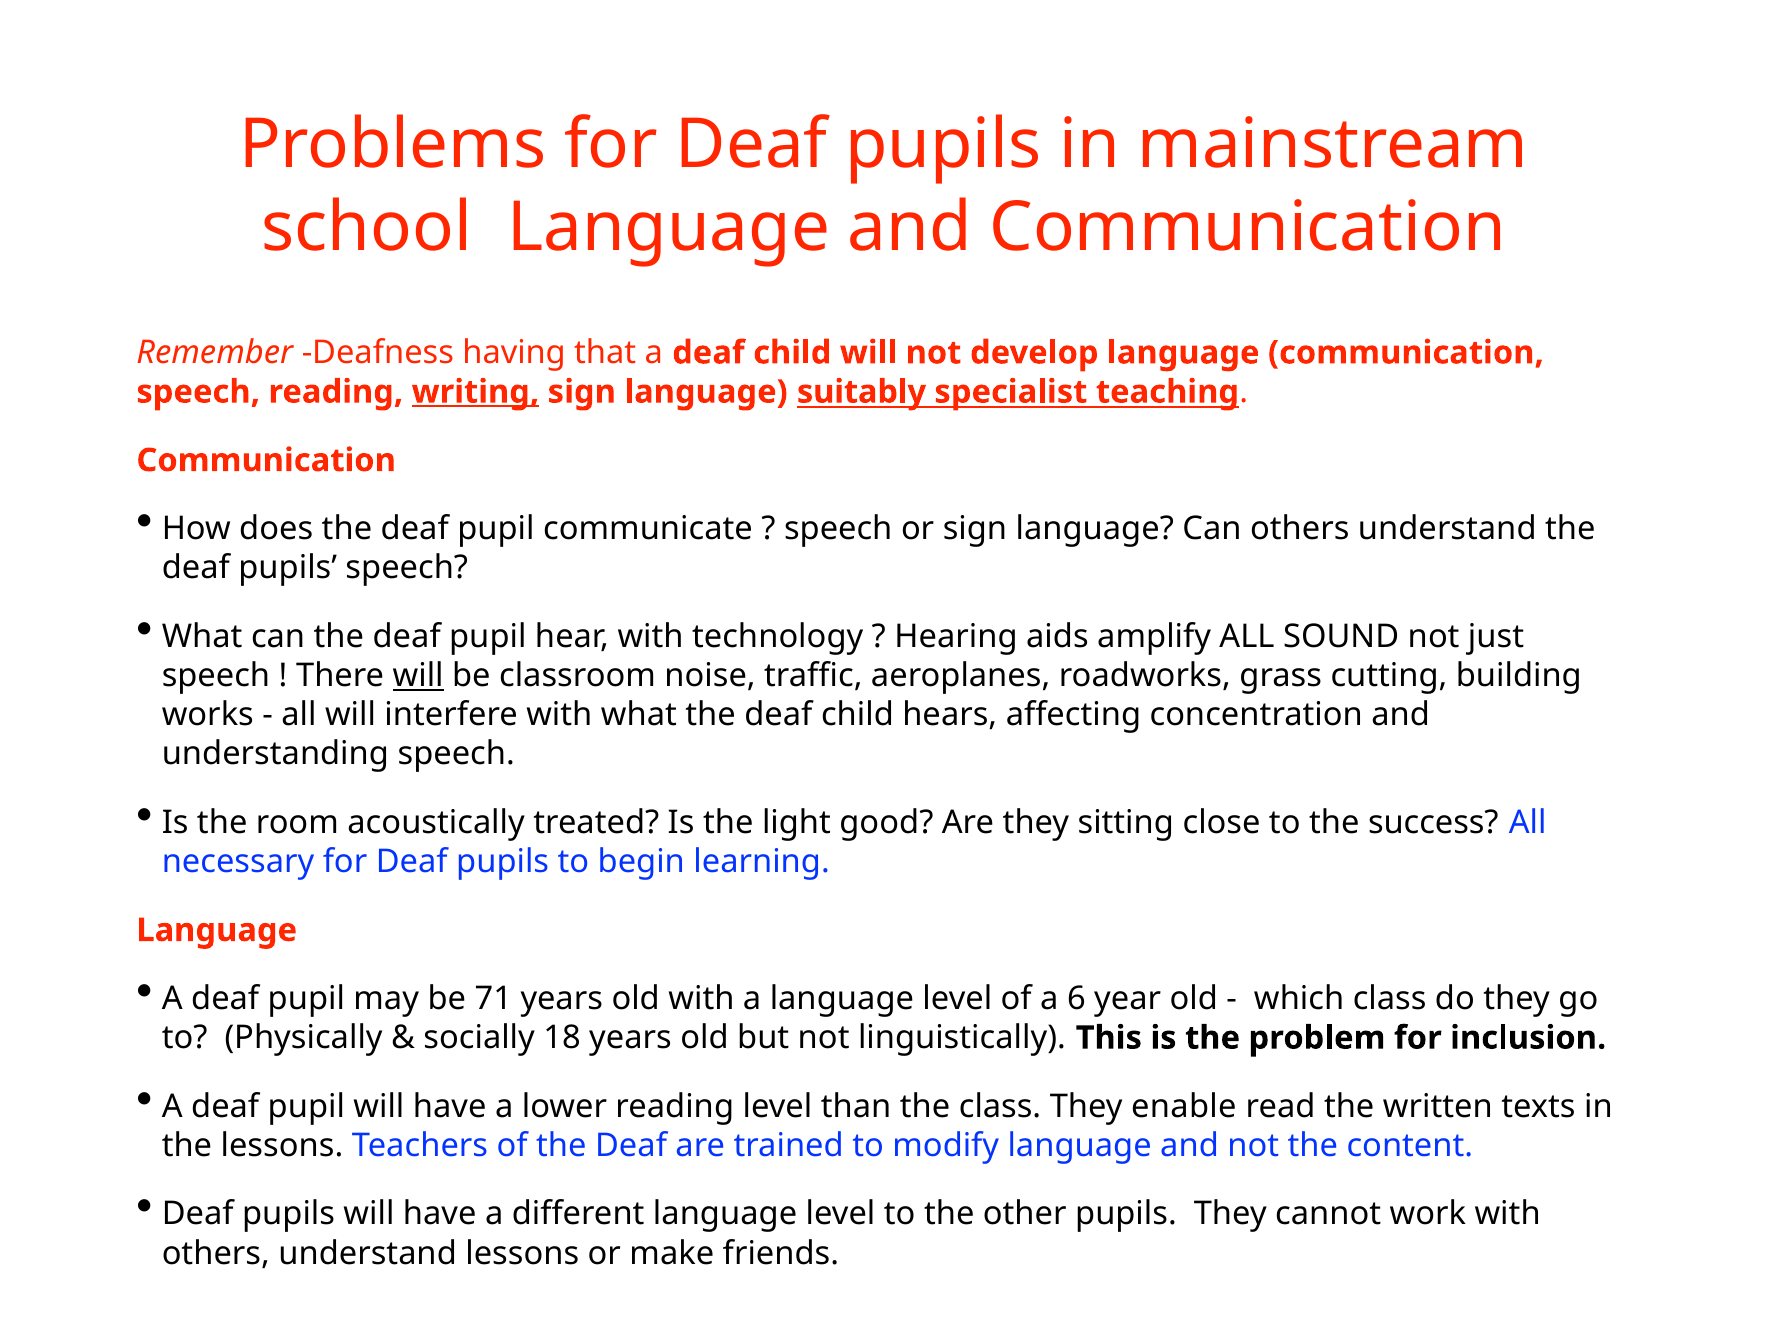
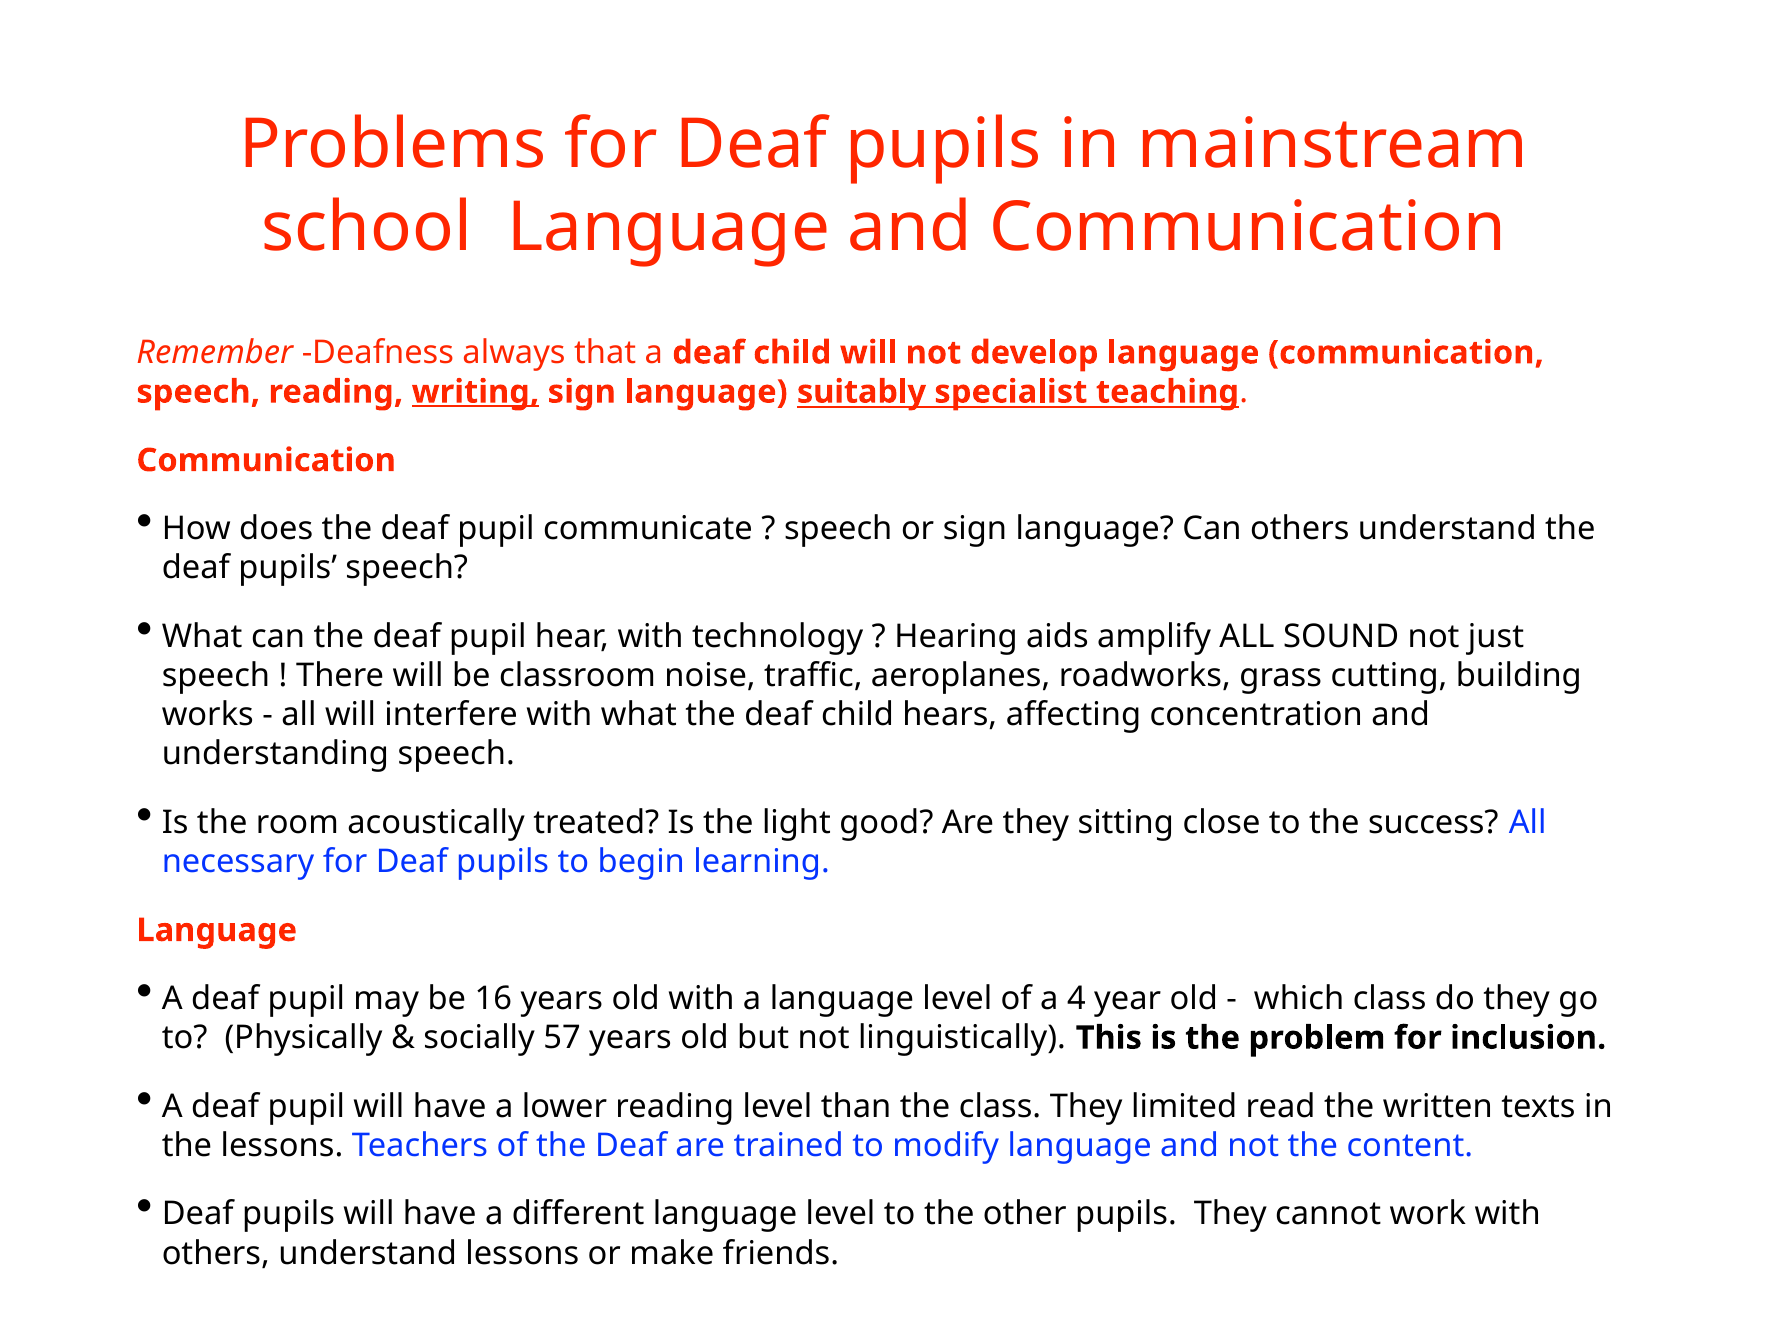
having: having -> always
will at (418, 676) underline: present -> none
71: 71 -> 16
6: 6 -> 4
18: 18 -> 57
enable: enable -> limited
